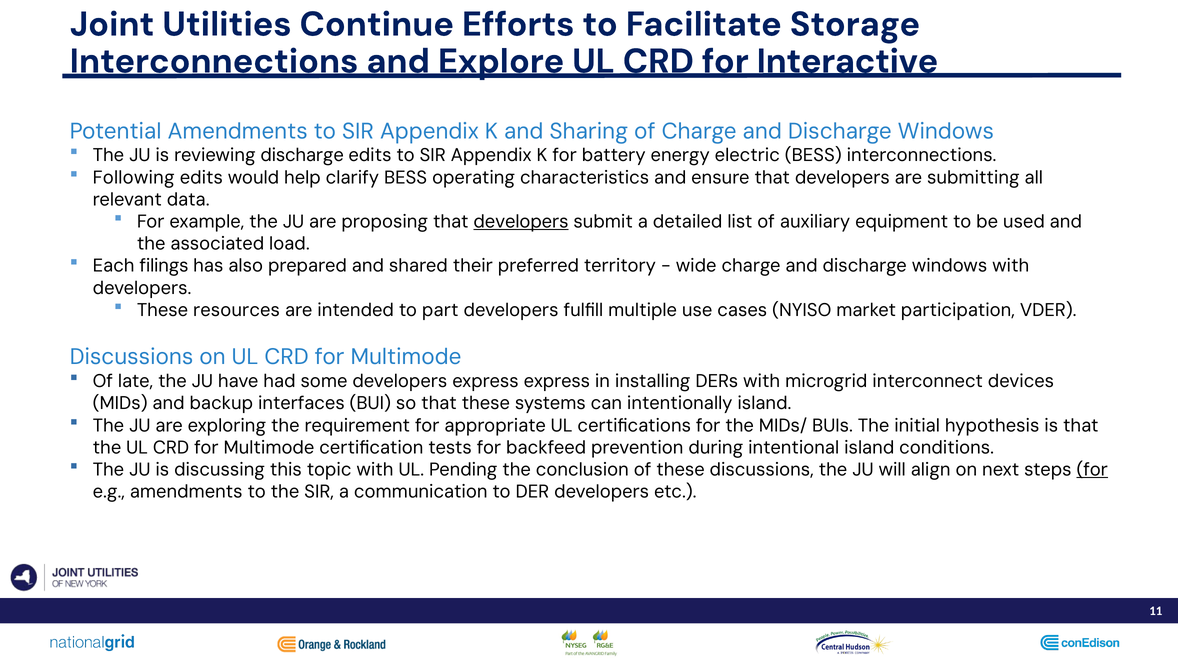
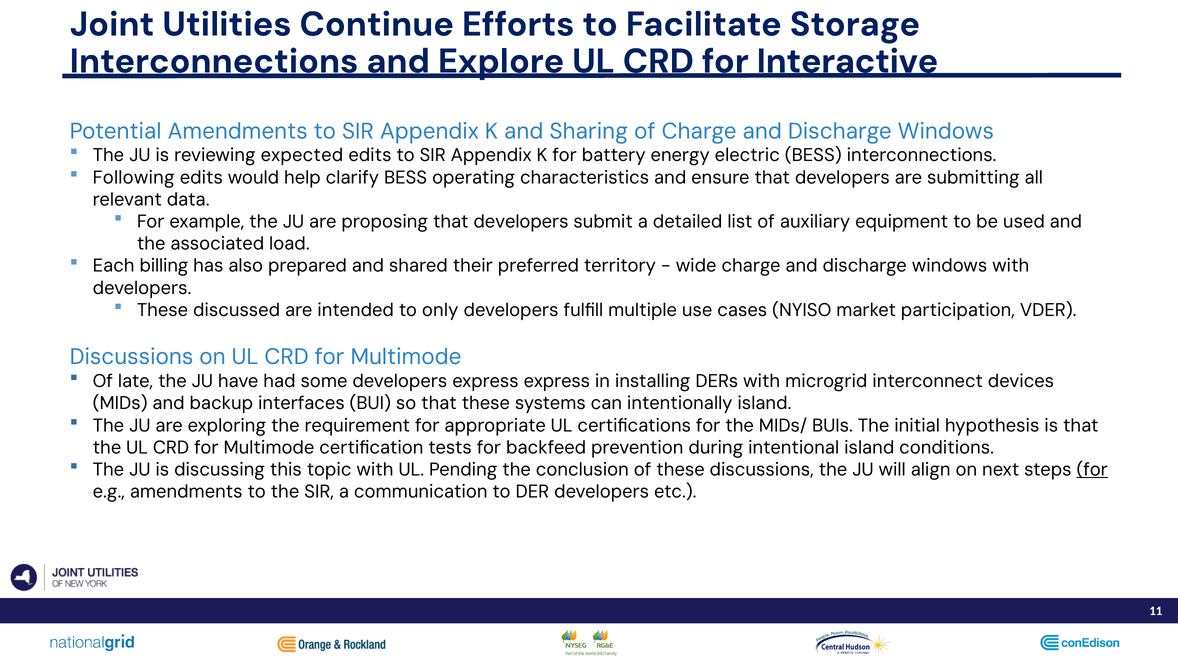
reviewing discharge: discharge -> expected
developers at (521, 222) underline: present -> none
filings: filings -> billing
resources: resources -> discussed
part: part -> only
